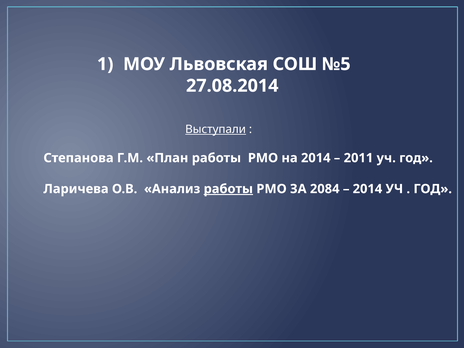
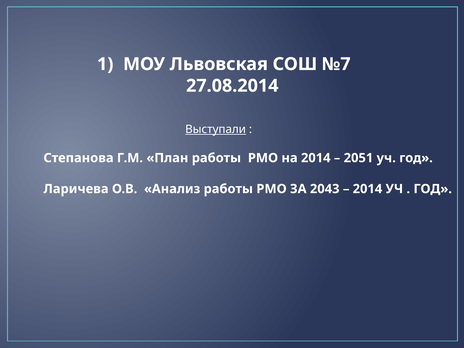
№5: №5 -> №7
2011: 2011 -> 2051
работы at (228, 189) underline: present -> none
2084: 2084 -> 2043
